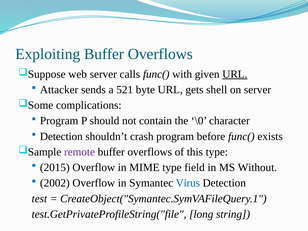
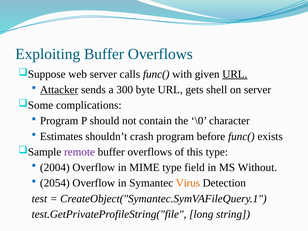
Attacker underline: none -> present
521: 521 -> 300
Detection at (61, 136): Detection -> Estimates
2015: 2015 -> 2004
2002: 2002 -> 2054
Virus colour: blue -> orange
